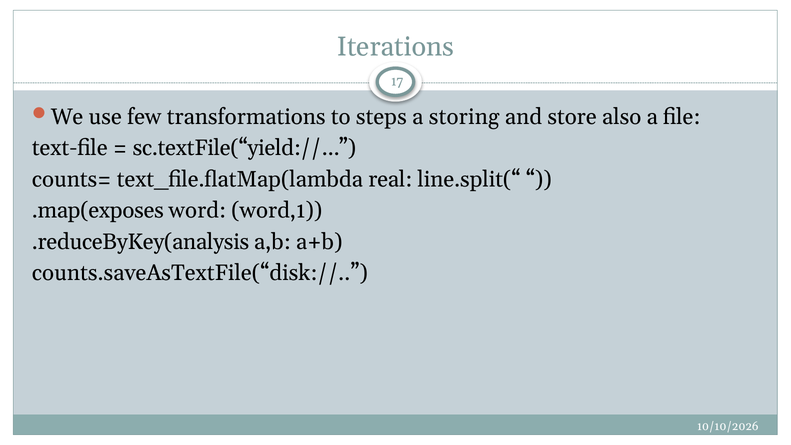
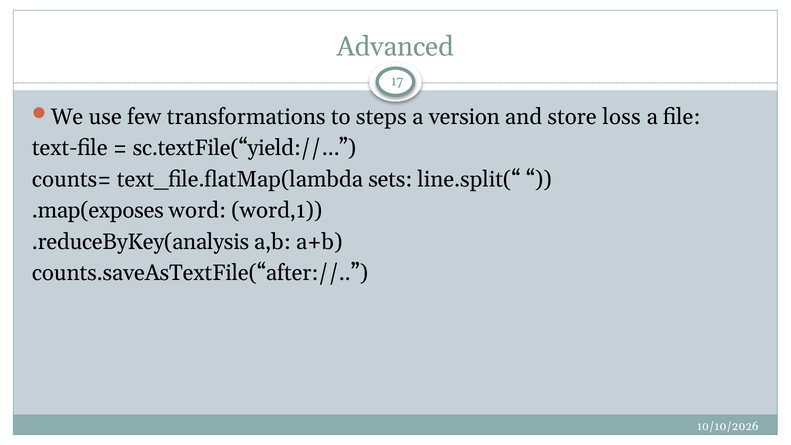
Iterations: Iterations -> Advanced
storing: storing -> version
also: also -> loss
real: real -> sets
counts.saveAsTextFile(“disk://: counts.saveAsTextFile(“disk:// -> counts.saveAsTextFile(“after://
